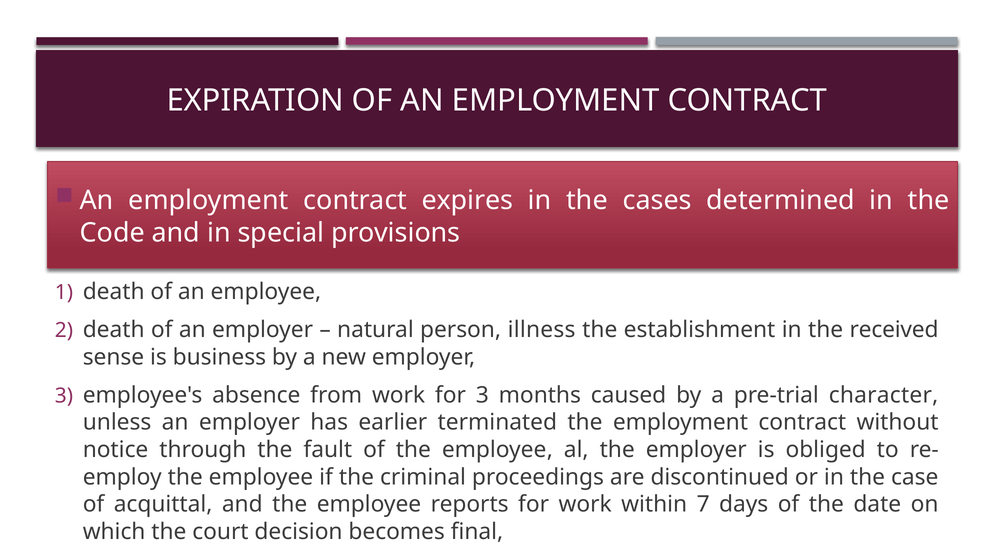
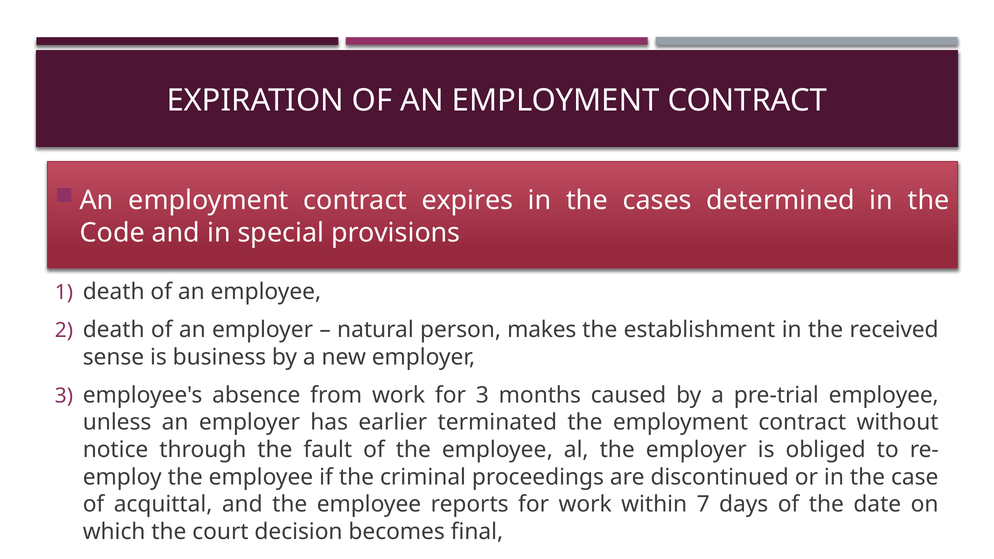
illness: illness -> makes
pre-trial character: character -> employee
